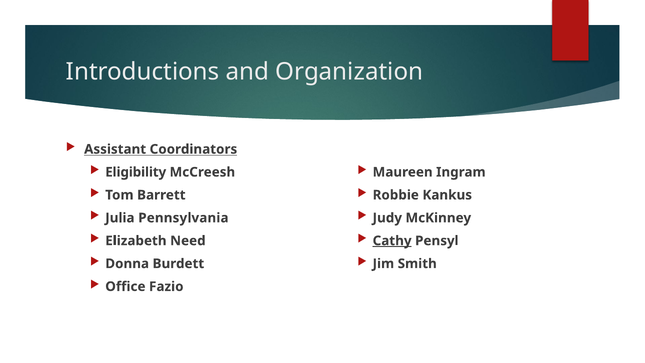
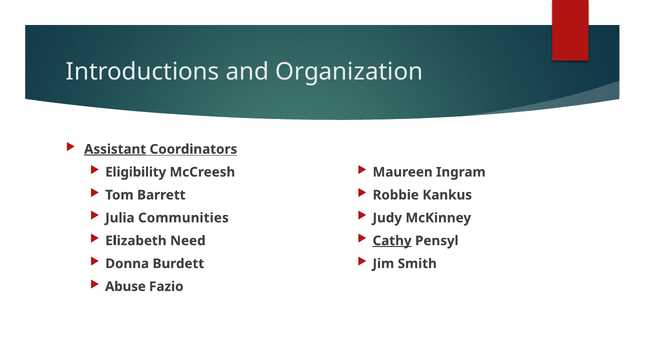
Assistant underline: none -> present
Pennsylvania: Pennsylvania -> Communities
Office: Office -> Abuse
